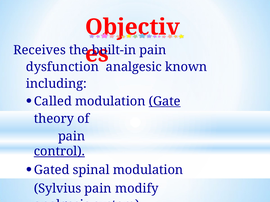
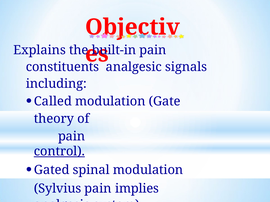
Receives: Receives -> Explains
dysfunction: dysfunction -> constituents
known: known -> signals
Gate underline: present -> none
modify: modify -> implies
